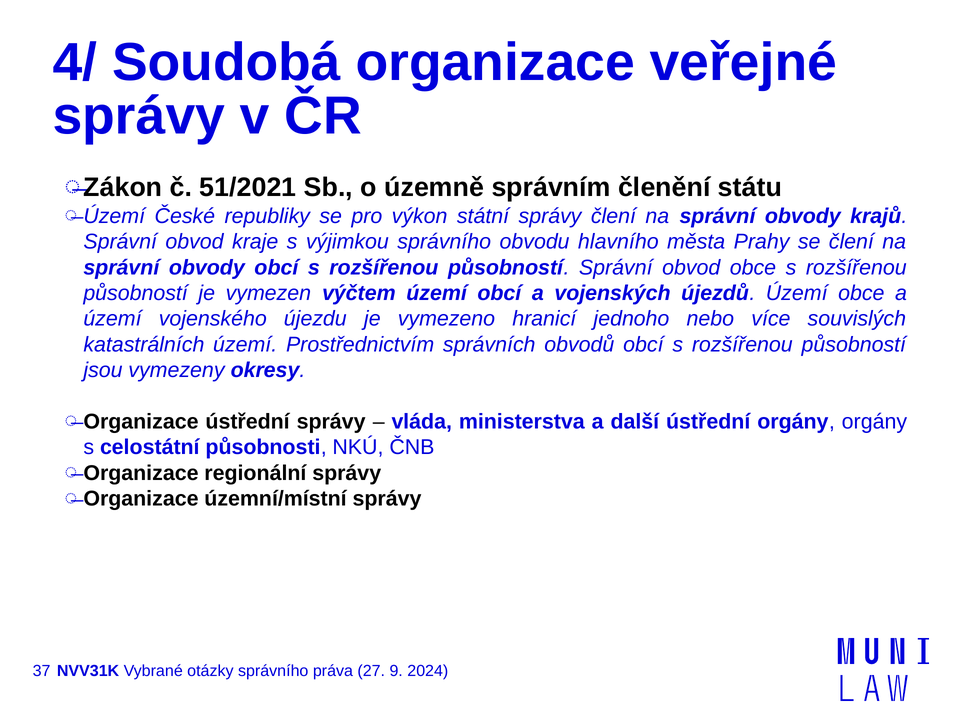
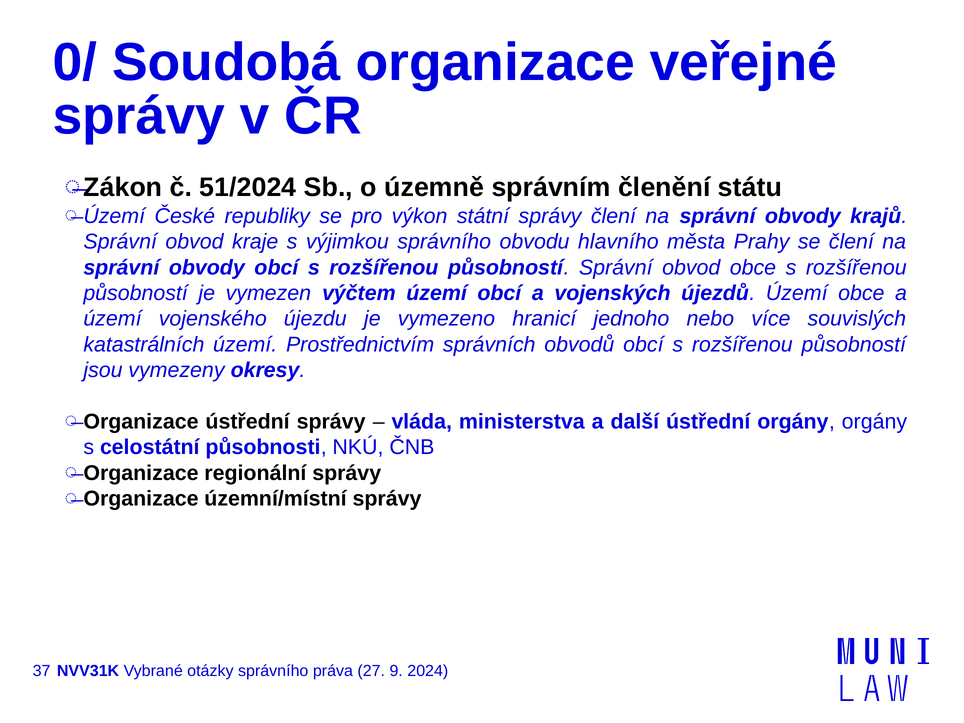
4/: 4/ -> 0/
51/2021: 51/2021 -> 51/2024
